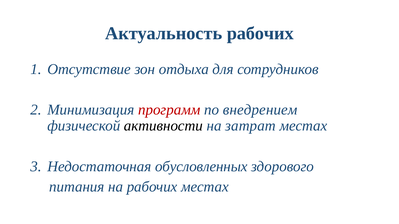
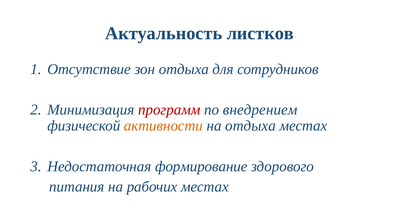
Актуальность рабочих: рабочих -> листков
активности colour: black -> orange
на затрат: затрат -> отдыха
обусловленных: обусловленных -> формирование
